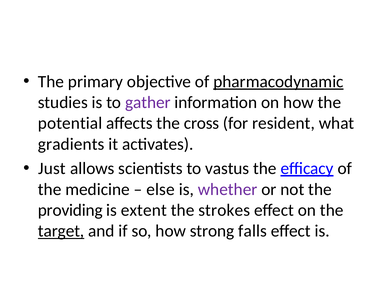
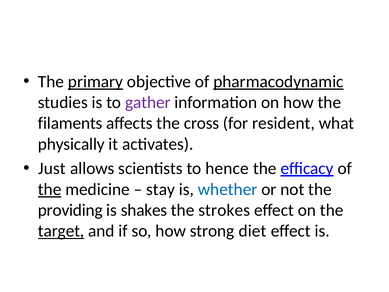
primary underline: none -> present
potential: potential -> filaments
gradients: gradients -> physically
vastus: vastus -> hence
the at (50, 189) underline: none -> present
else: else -> stay
whether colour: purple -> blue
extent: extent -> shakes
falls: falls -> diet
